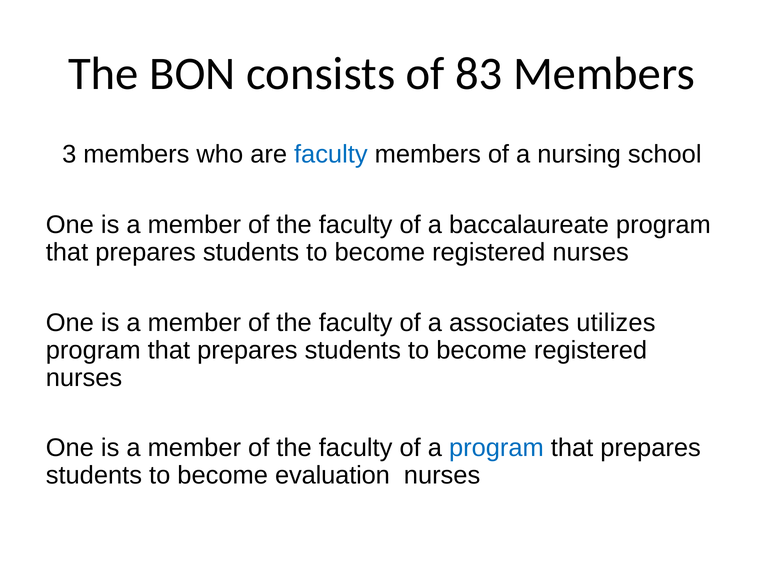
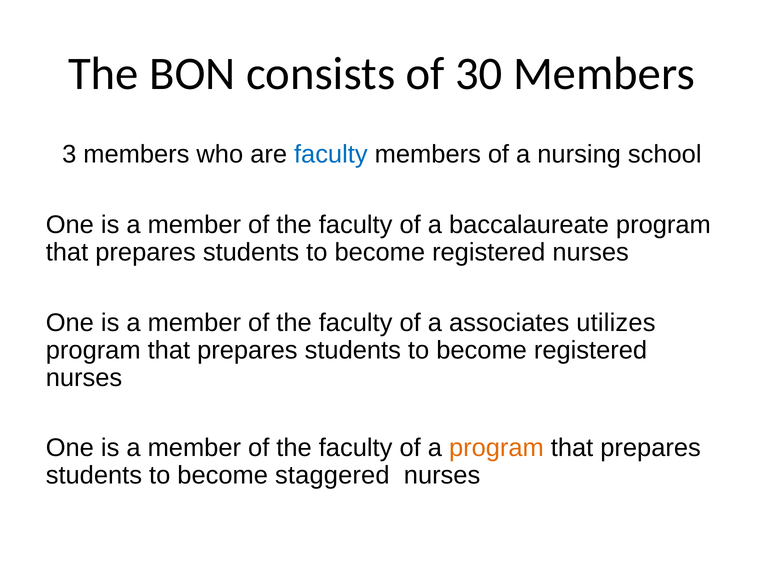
83: 83 -> 30
program at (496, 448) colour: blue -> orange
evaluation: evaluation -> staggered
